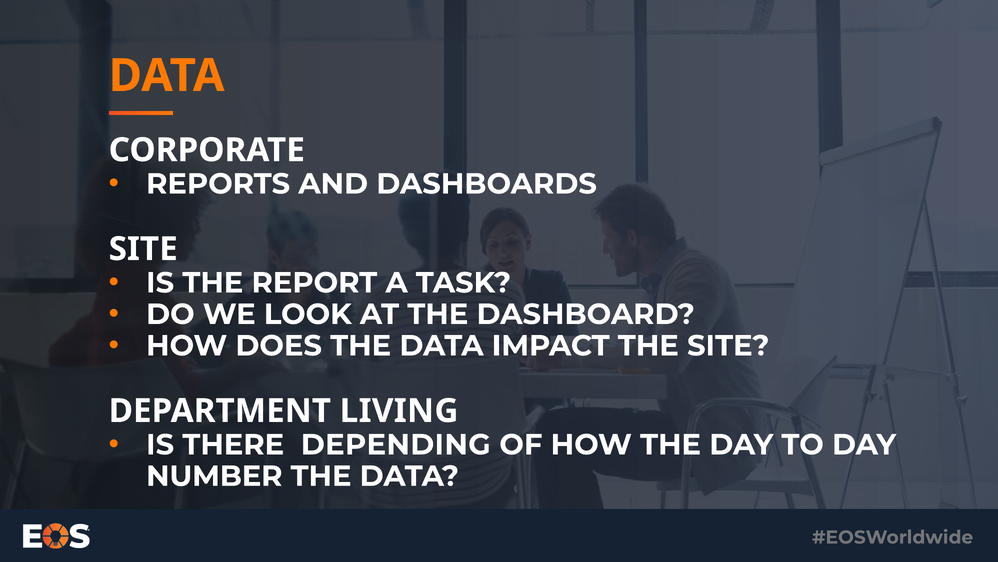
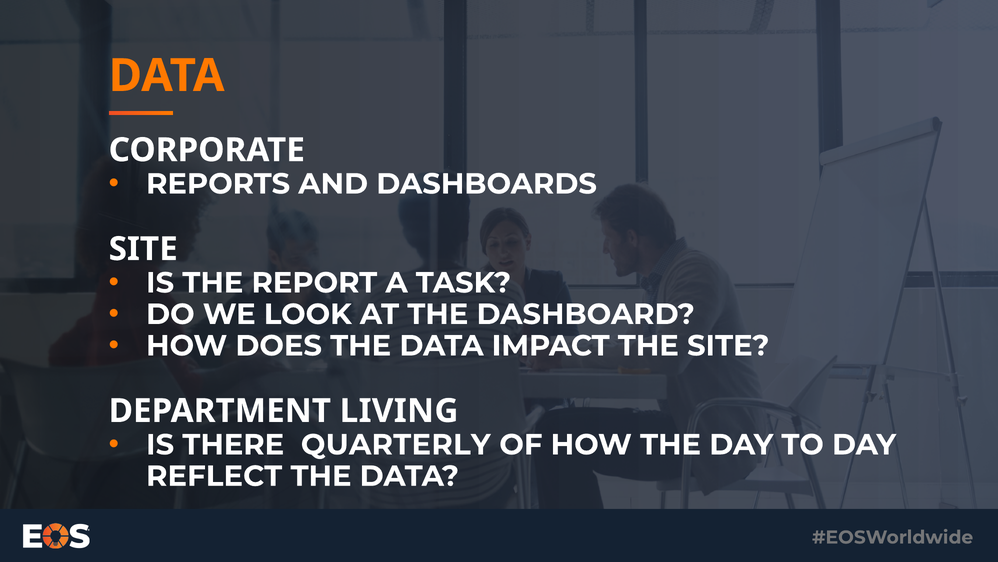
DEPENDING: DEPENDING -> QUARTERLY
NUMBER: NUMBER -> REFLECT
